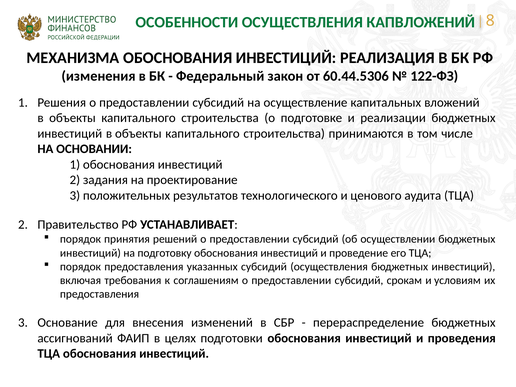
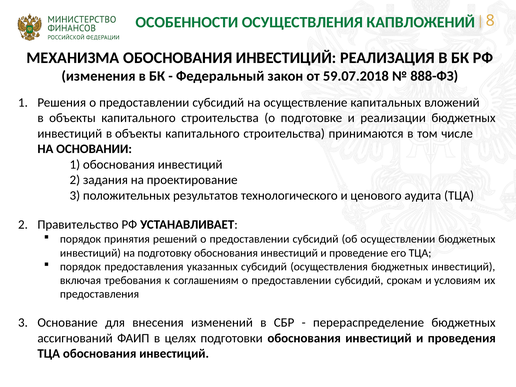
60.44.5306: 60.44.5306 -> 59.07.2018
122-ФЗ: 122-ФЗ -> 888-ФЗ
